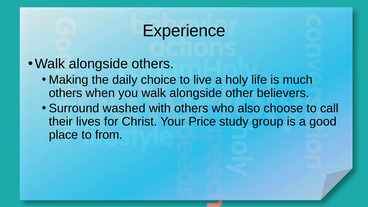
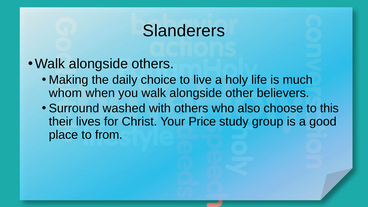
Experience: Experience -> Slanderers
others at (66, 93): others -> whom
call: call -> this
